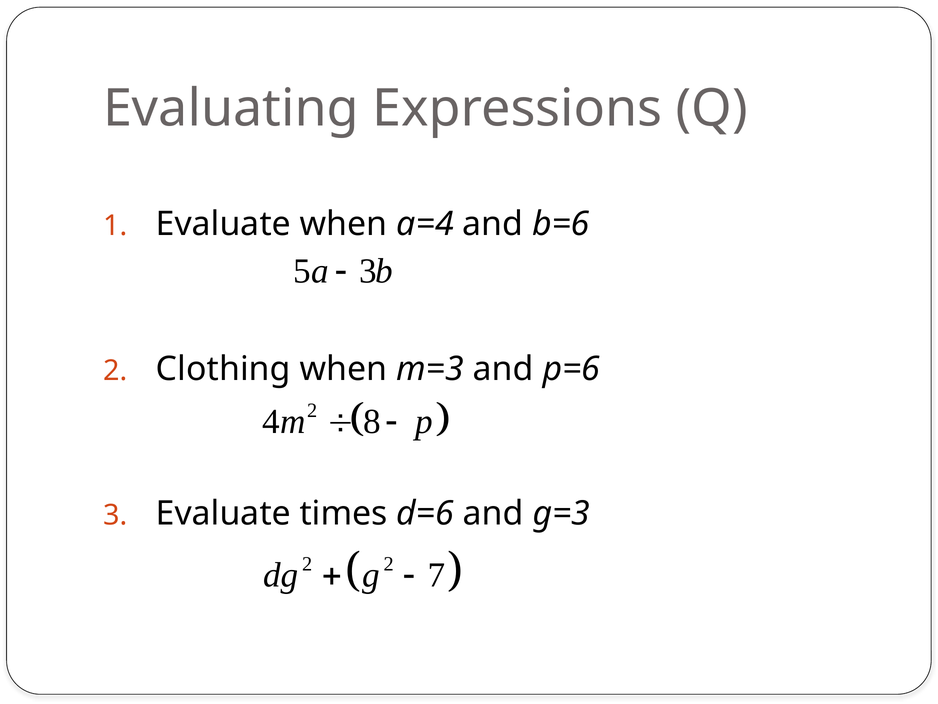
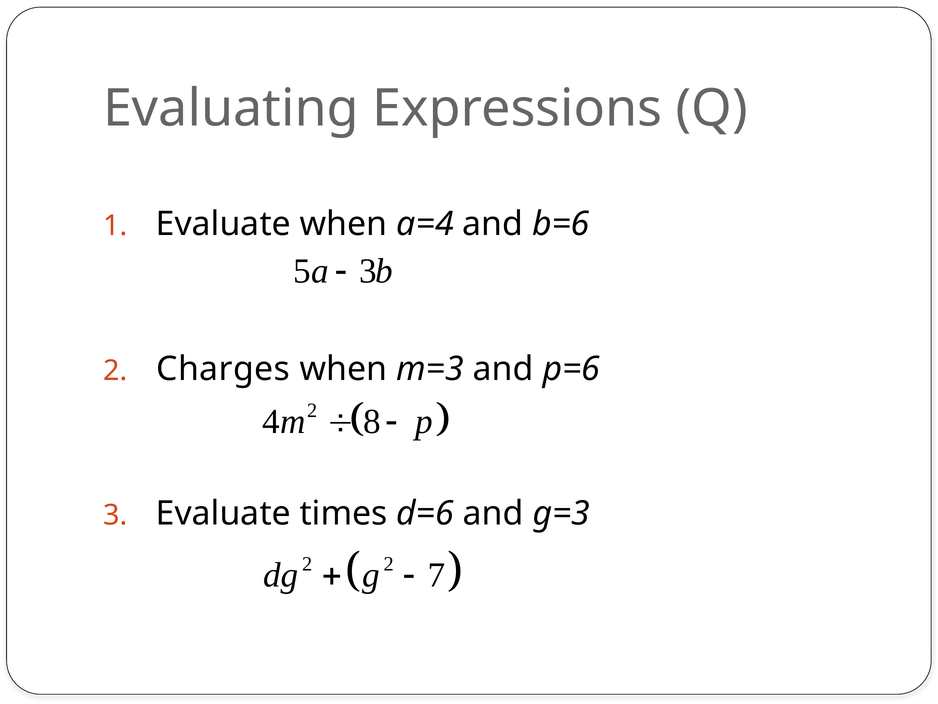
Clothing: Clothing -> Charges
